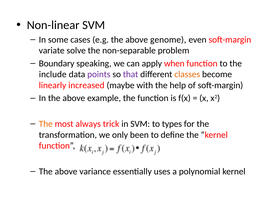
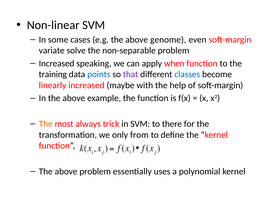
Boundary at (57, 63): Boundary -> Increased
include: include -> training
points colour: purple -> blue
classes colour: orange -> blue
types: types -> there
been: been -> from
above variance: variance -> problem
